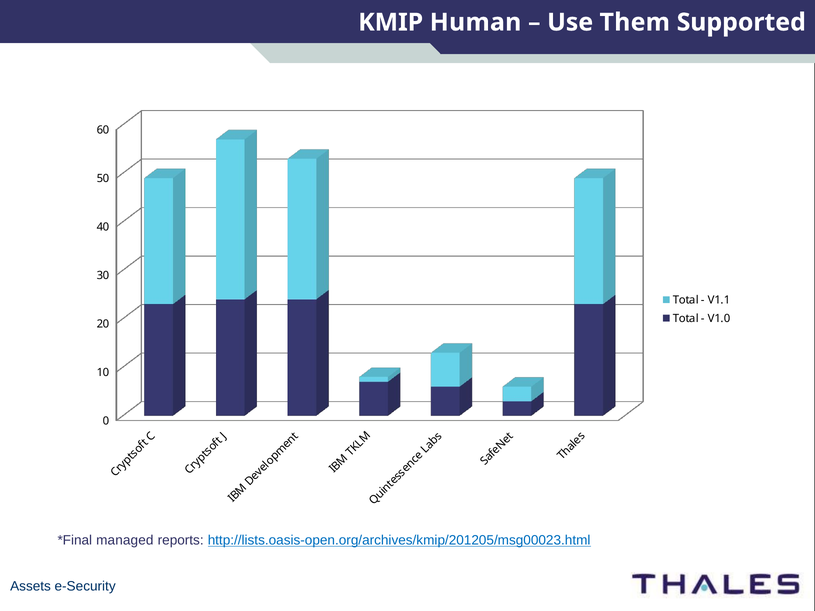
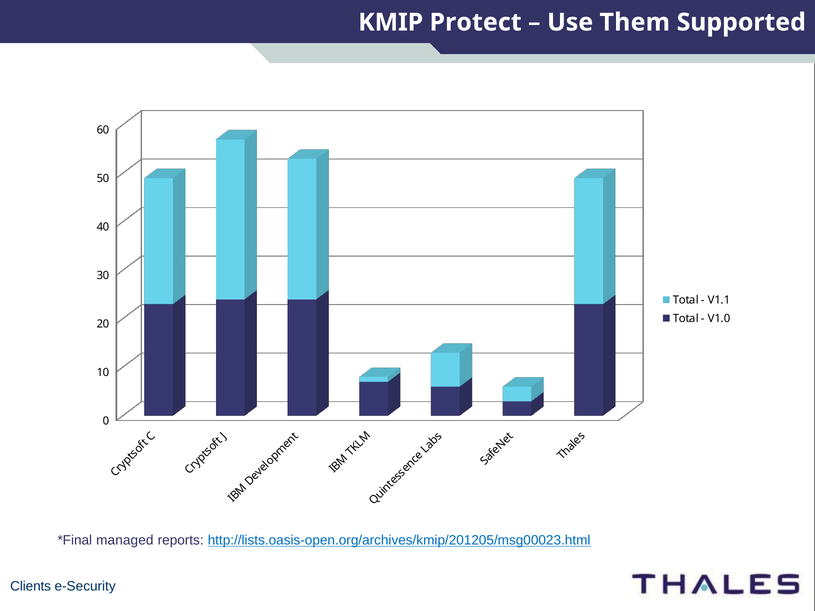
Human: Human -> Protect
Assets: Assets -> Clients
